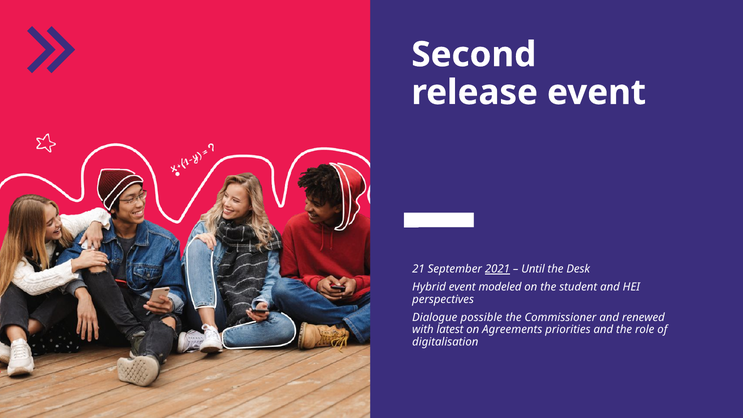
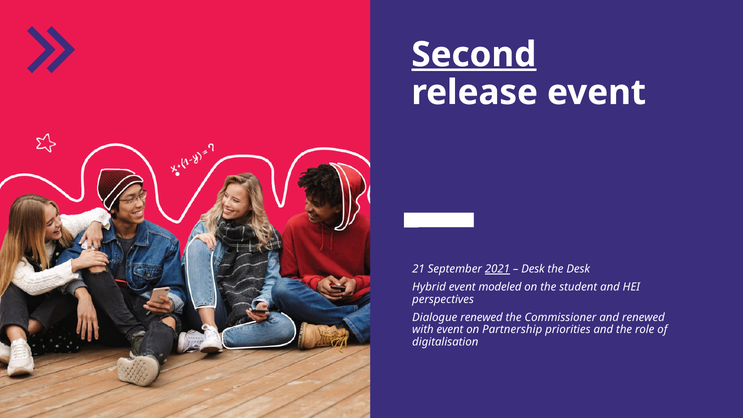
Second underline: none -> present
Until at (533, 269): Until -> Desk
Dialogue possible: possible -> renewed
with latest: latest -> event
Agreements: Agreements -> Partnership
